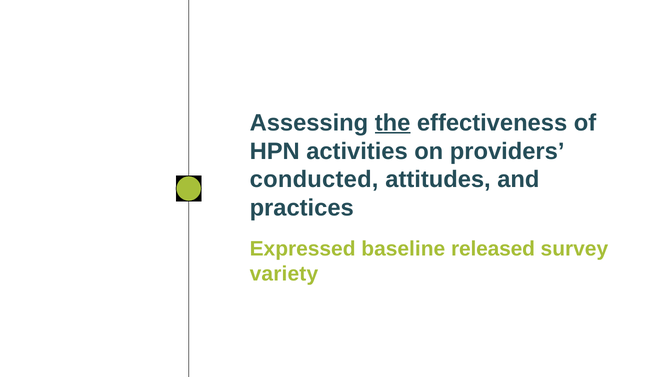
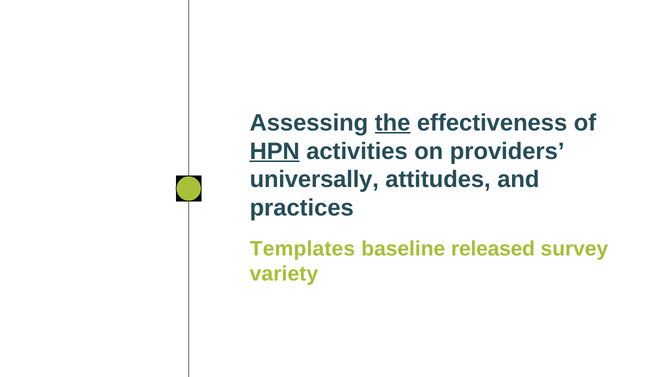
HPN underline: none -> present
conducted: conducted -> universally
Expressed: Expressed -> Templates
